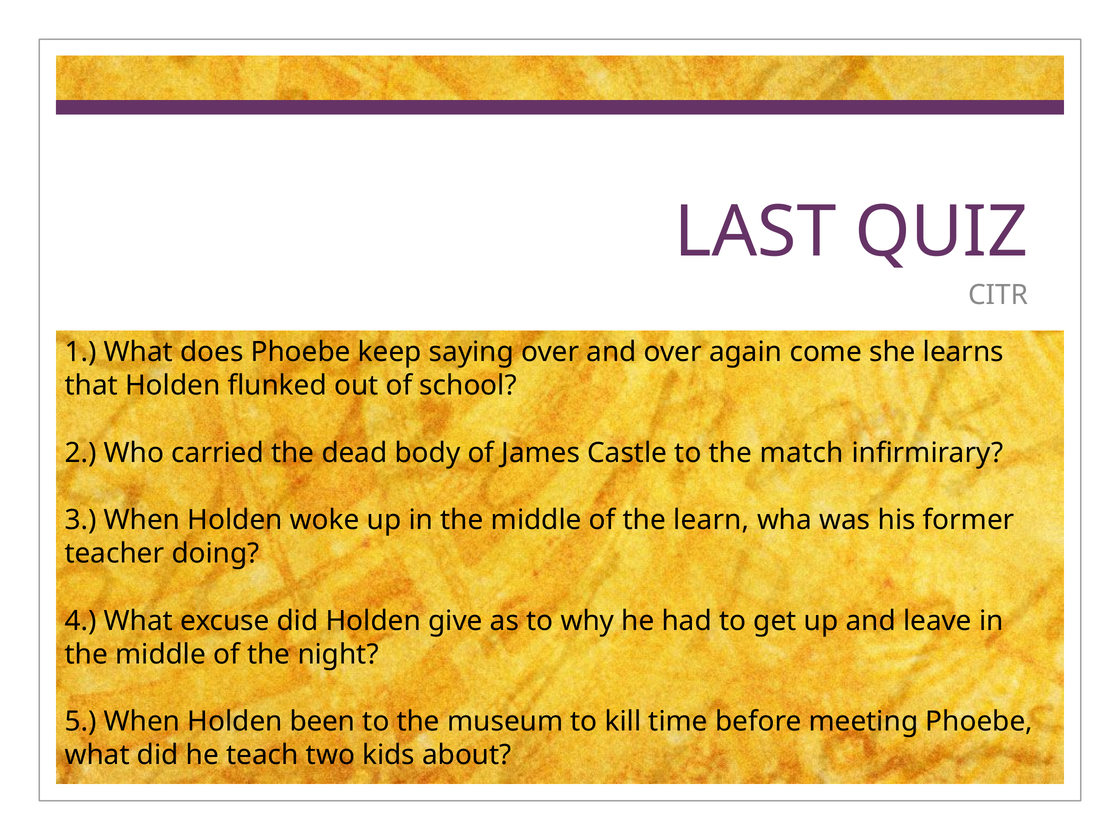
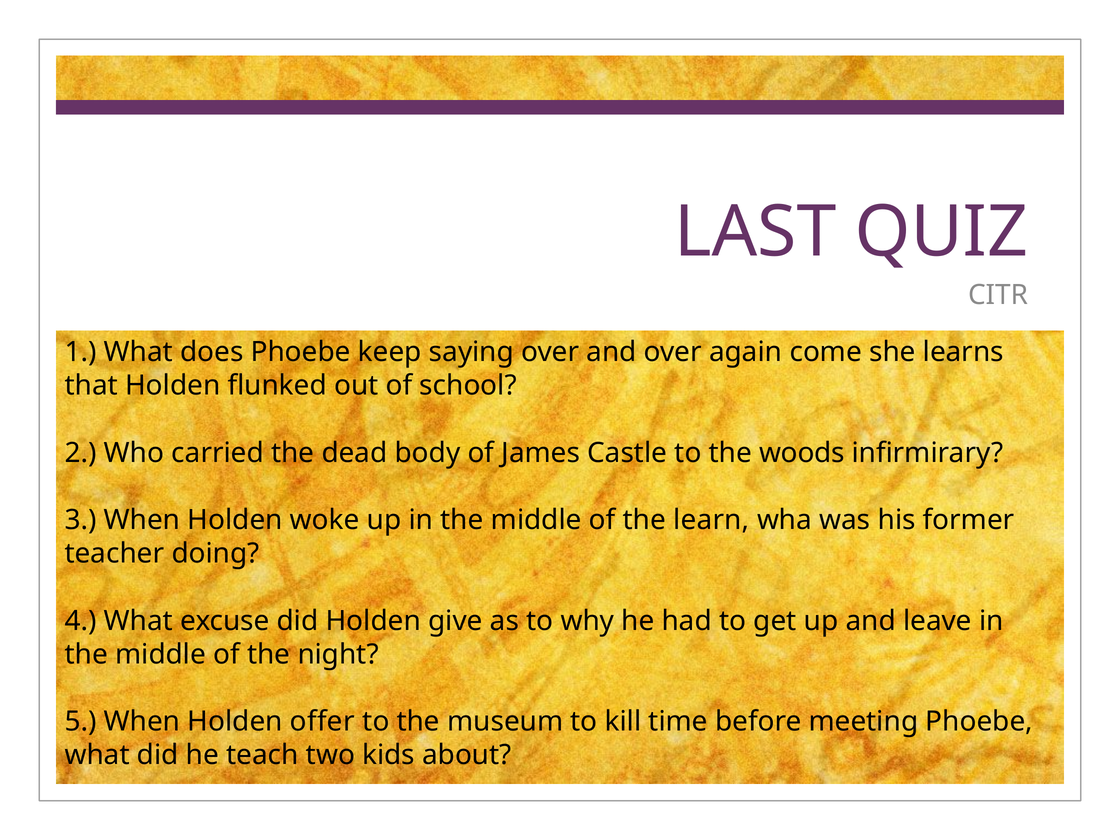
match: match -> woods
been: been -> offer
